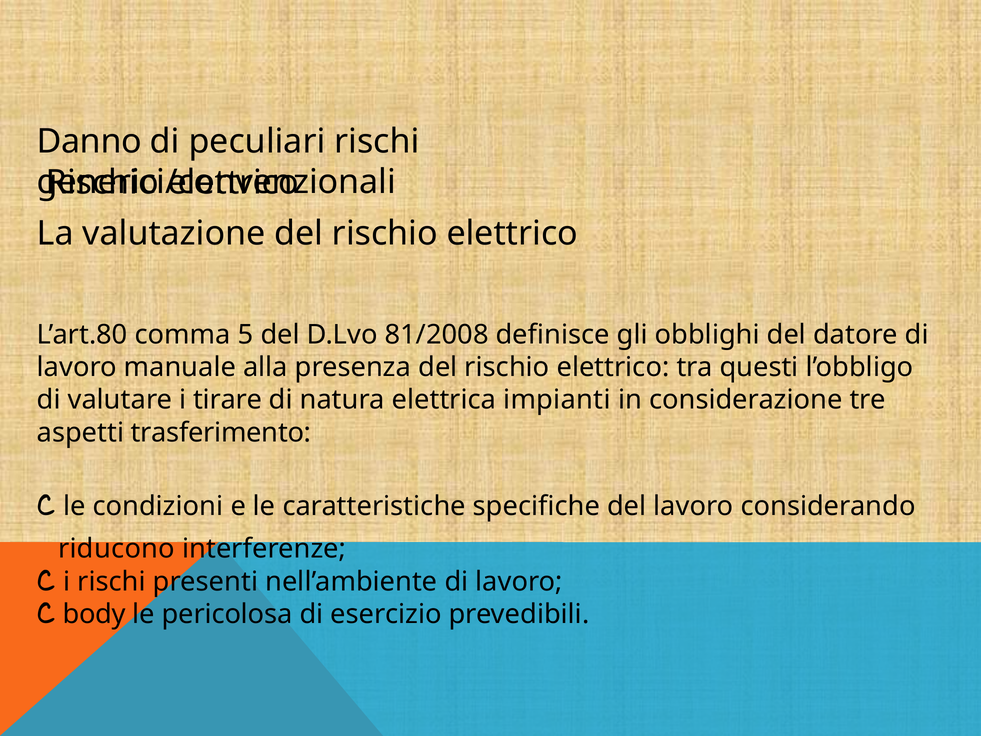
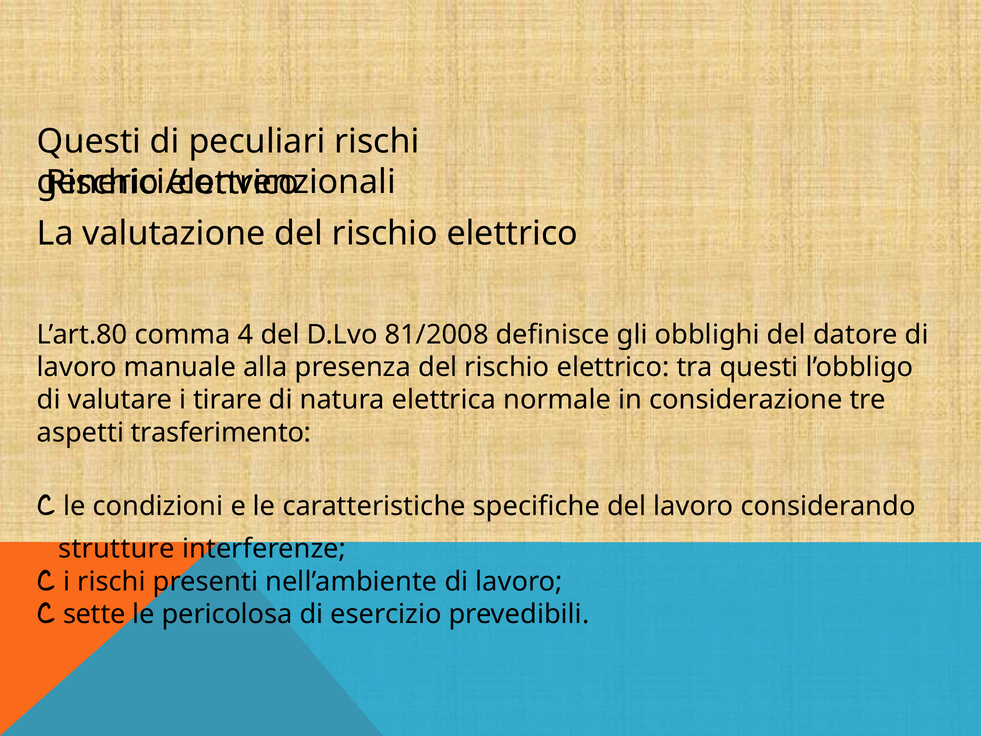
Danno at (89, 141): Danno -> Questi
5: 5 -> 4
impianti: impianti -> normale
riducono: riducono -> strutture
body: body -> sette
